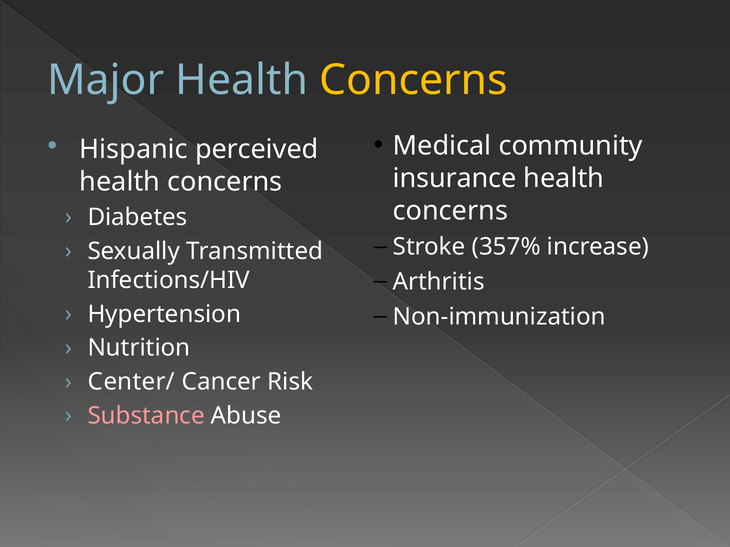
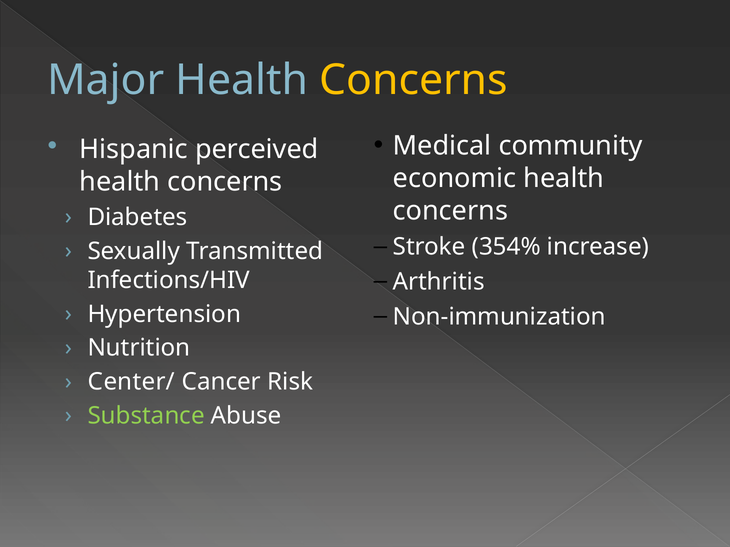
insurance: insurance -> economic
357%: 357% -> 354%
Substance colour: pink -> light green
